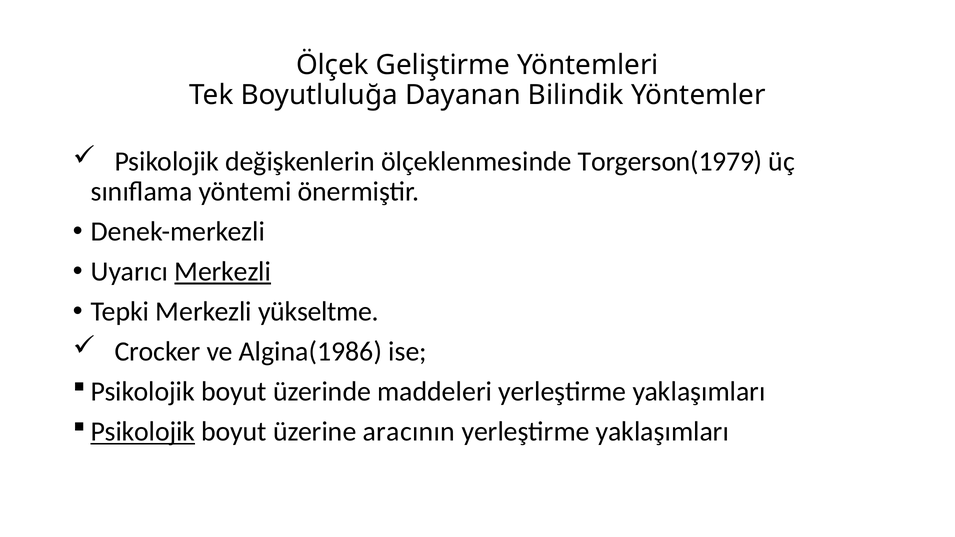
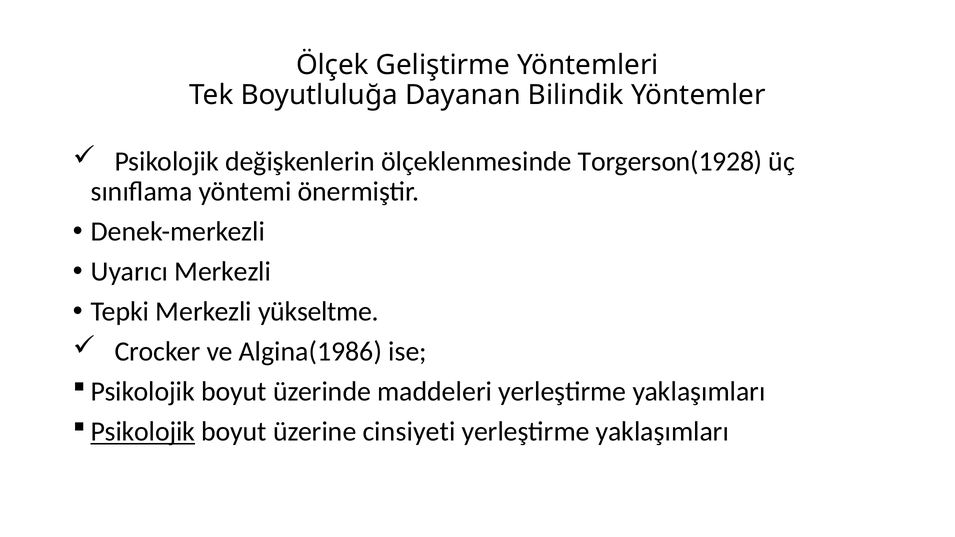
Torgerson(1979: Torgerson(1979 -> Torgerson(1928
Merkezli at (223, 272) underline: present -> none
aracının: aracının -> cinsiyeti
